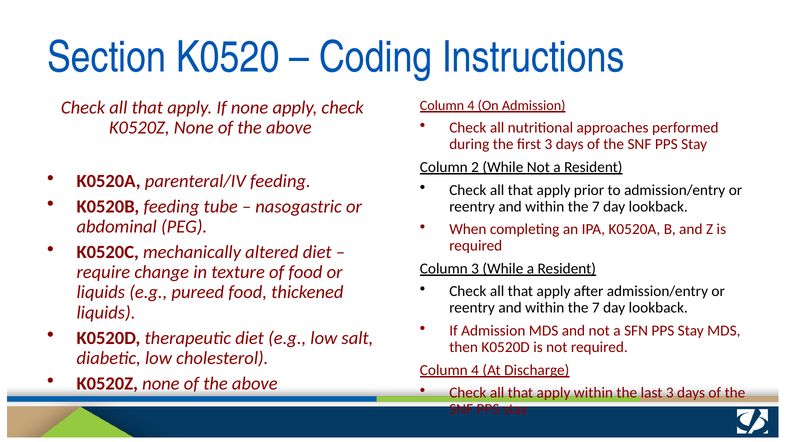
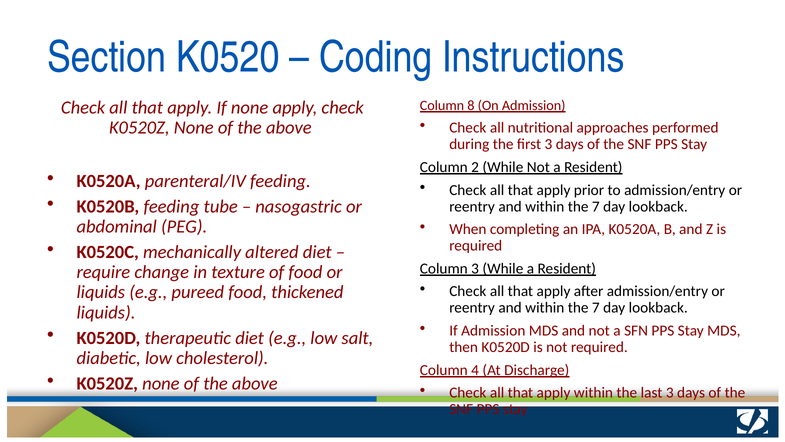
4 at (471, 105): 4 -> 8
